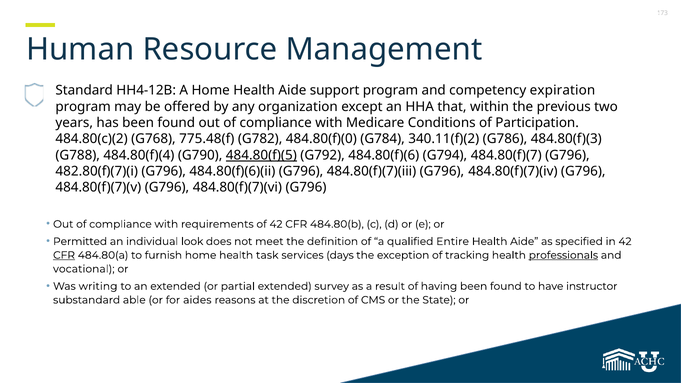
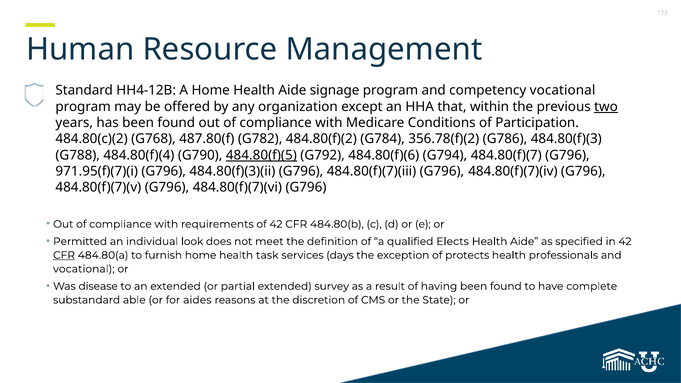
support: support -> signage
competency expiration: expiration -> vocational
two underline: none -> present
775.48(f: 775.48(f -> 487.80(f
484.80(f)(0: 484.80(f)(0 -> 484.80(f)(2
340.11(f)(2: 340.11(f)(2 -> 356.78(f)(2
482.80(f)(7)(i: 482.80(f)(7)(i -> 971.95(f)(7)(i
484.80(f)(6)(ii: 484.80(f)(6)(ii -> 484.80(f)(3)(ii
Entire: Entire -> Elects
tracking: tracking -> protects
professionals underline: present -> none
writing: writing -> disease
instructor: instructor -> complete
